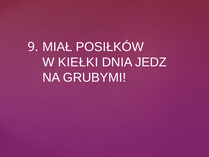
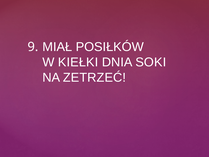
JEDZ: JEDZ -> SOKI
GRUBYMI: GRUBYMI -> ZETRZEĆ
